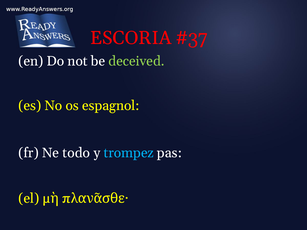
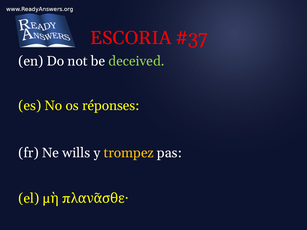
espagnol: espagnol -> réponses
todo: todo -> wills
trompez colour: light blue -> yellow
